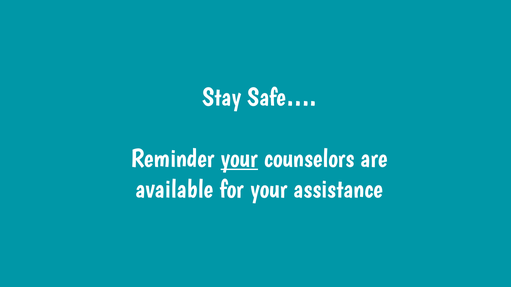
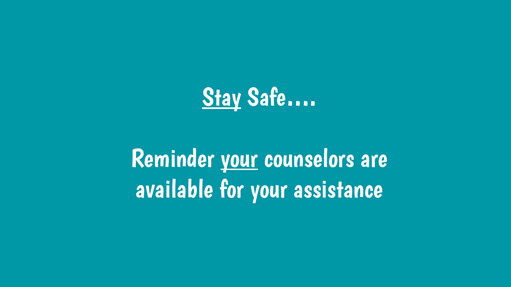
Stay underline: none -> present
